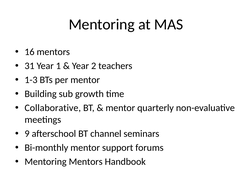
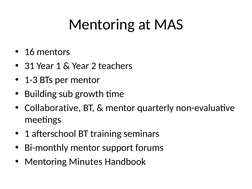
9 at (27, 134): 9 -> 1
channel: channel -> training
Mentoring Mentors: Mentors -> Minutes
